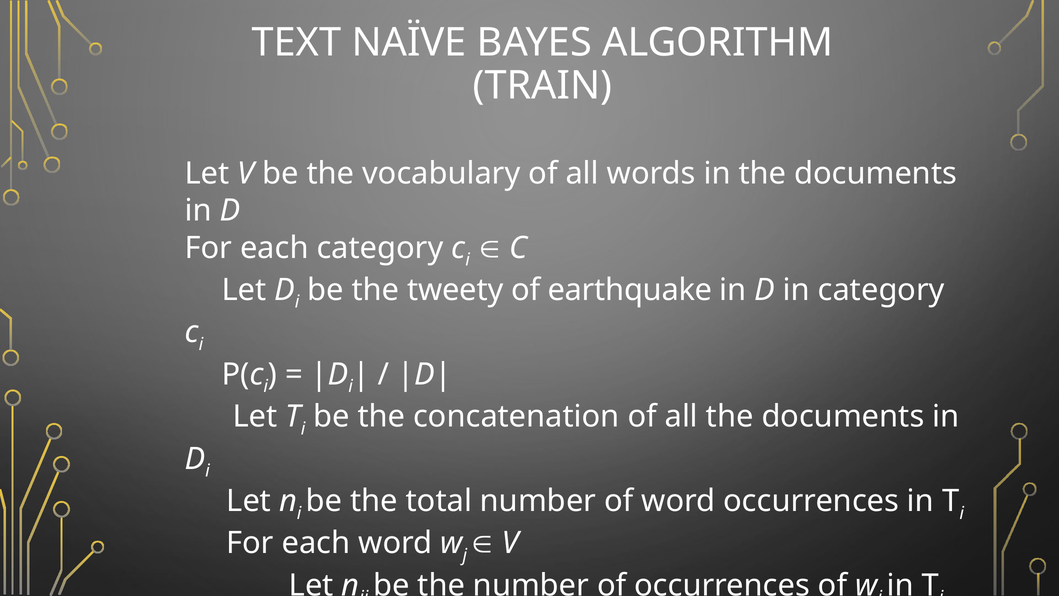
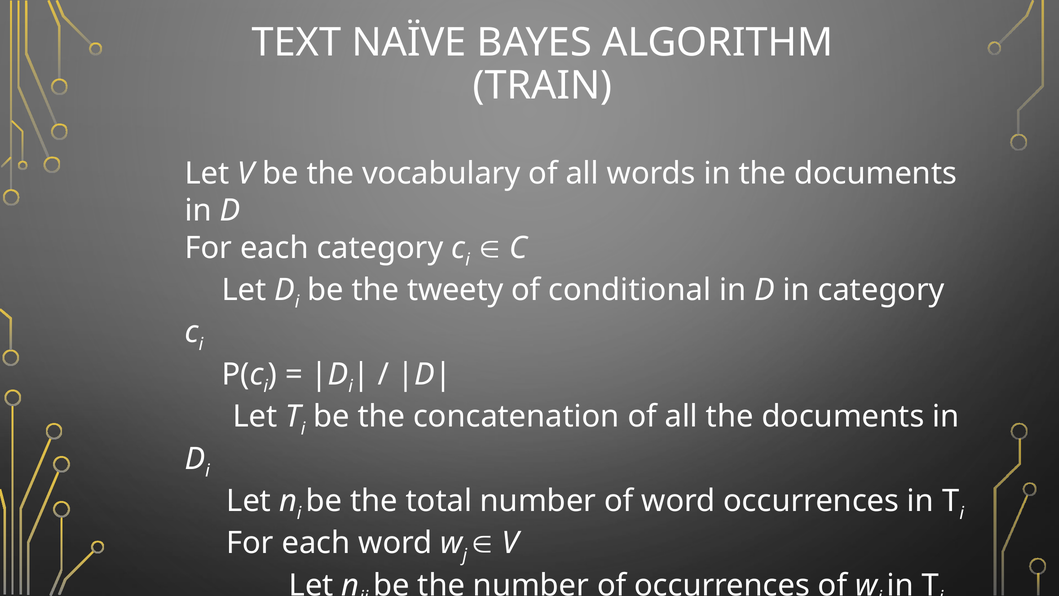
earthquake: earthquake -> conditional
